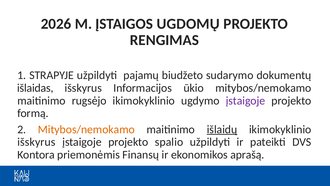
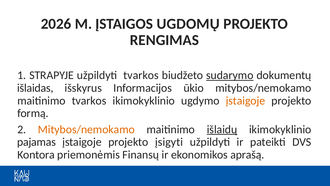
užpildyti pajamų: pajamų -> tvarkos
sudarymo underline: none -> present
maitinimo rugsėjo: rugsėjo -> tvarkos
įstaigoje at (245, 100) colour: purple -> orange
išskyrus at (36, 142): išskyrus -> pajamas
spalio: spalio -> įsigyti
